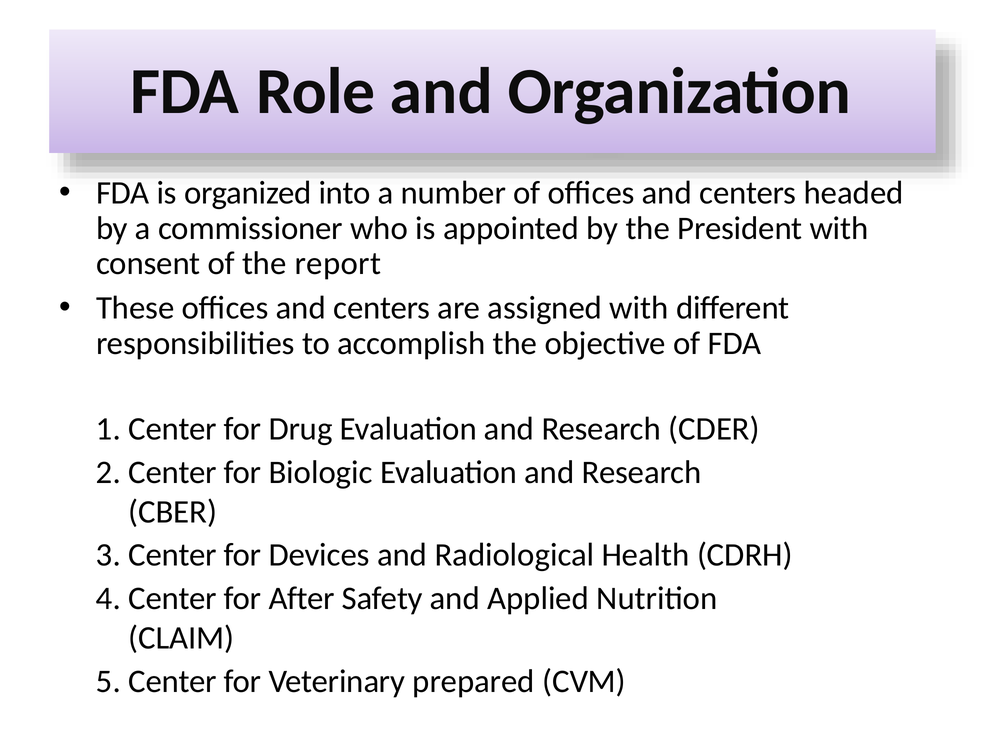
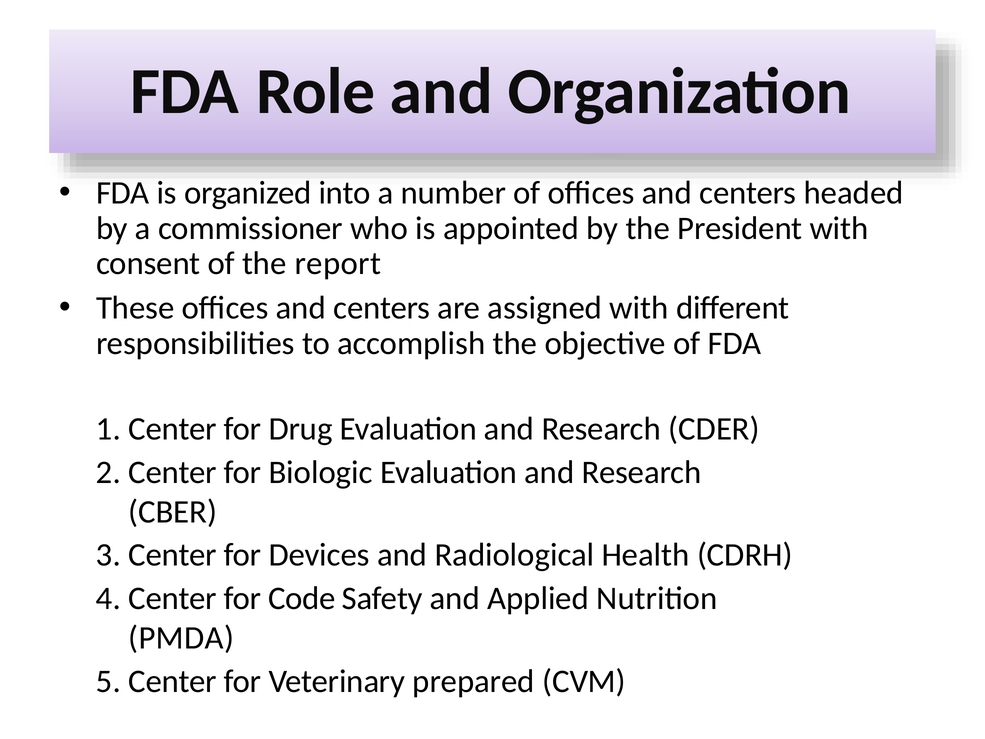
After: After -> Code
CLAIM: CLAIM -> PMDA
